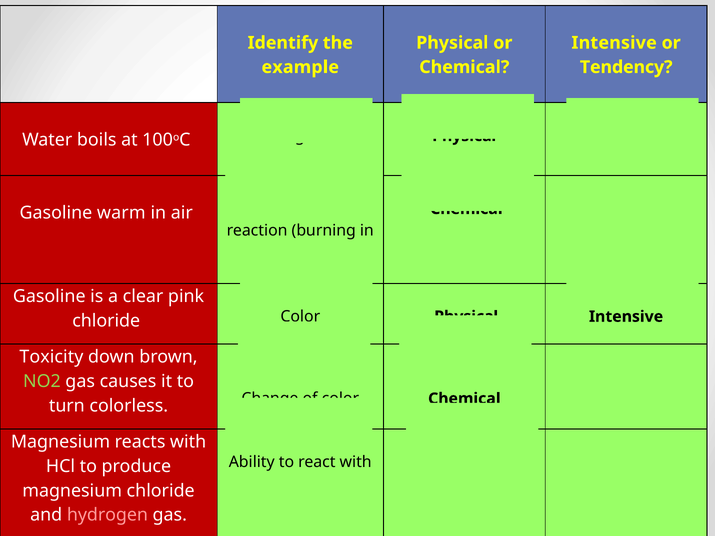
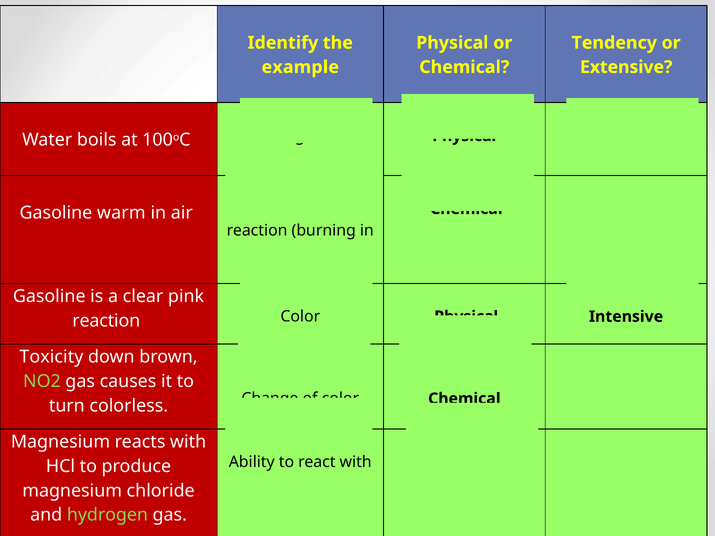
Intensive at (614, 43): Intensive -> Tendency
Tendency: Tendency -> Extensive
chloride at (106, 321): chloride -> reaction
hydrogen colour: pink -> light green
